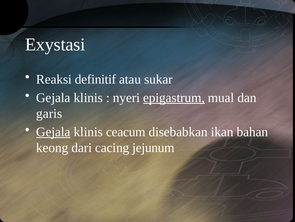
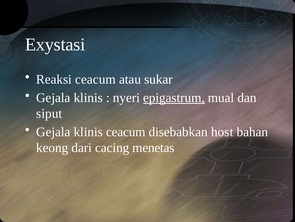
Reaksi definitif: definitif -> ceacum
garis: garis -> siput
Gejala at (53, 132) underline: present -> none
ikan: ikan -> host
jejunum: jejunum -> menetas
